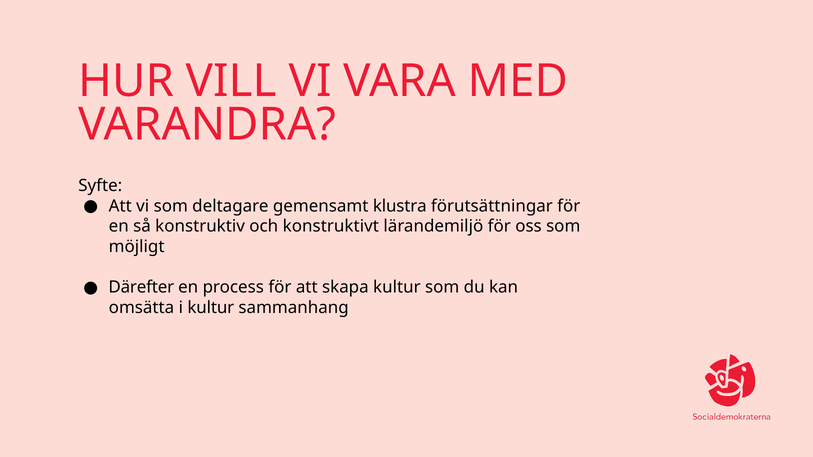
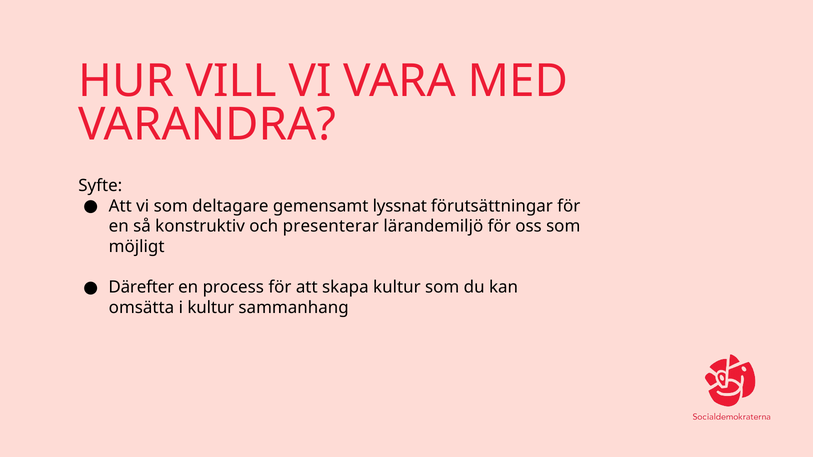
klustra: klustra -> lyssnat
konstruktivt: konstruktivt -> presenterar
